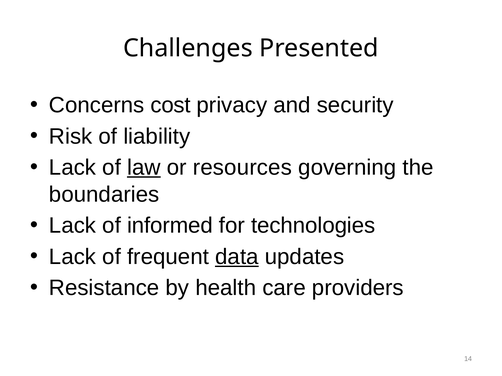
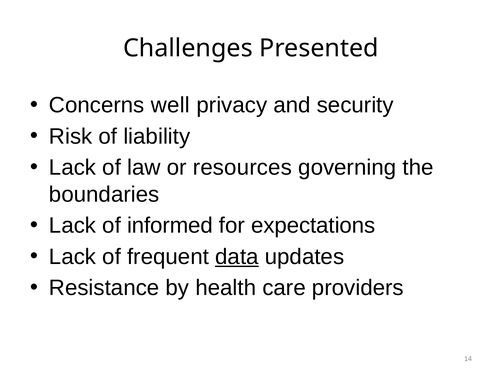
cost: cost -> well
law underline: present -> none
technologies: technologies -> expectations
